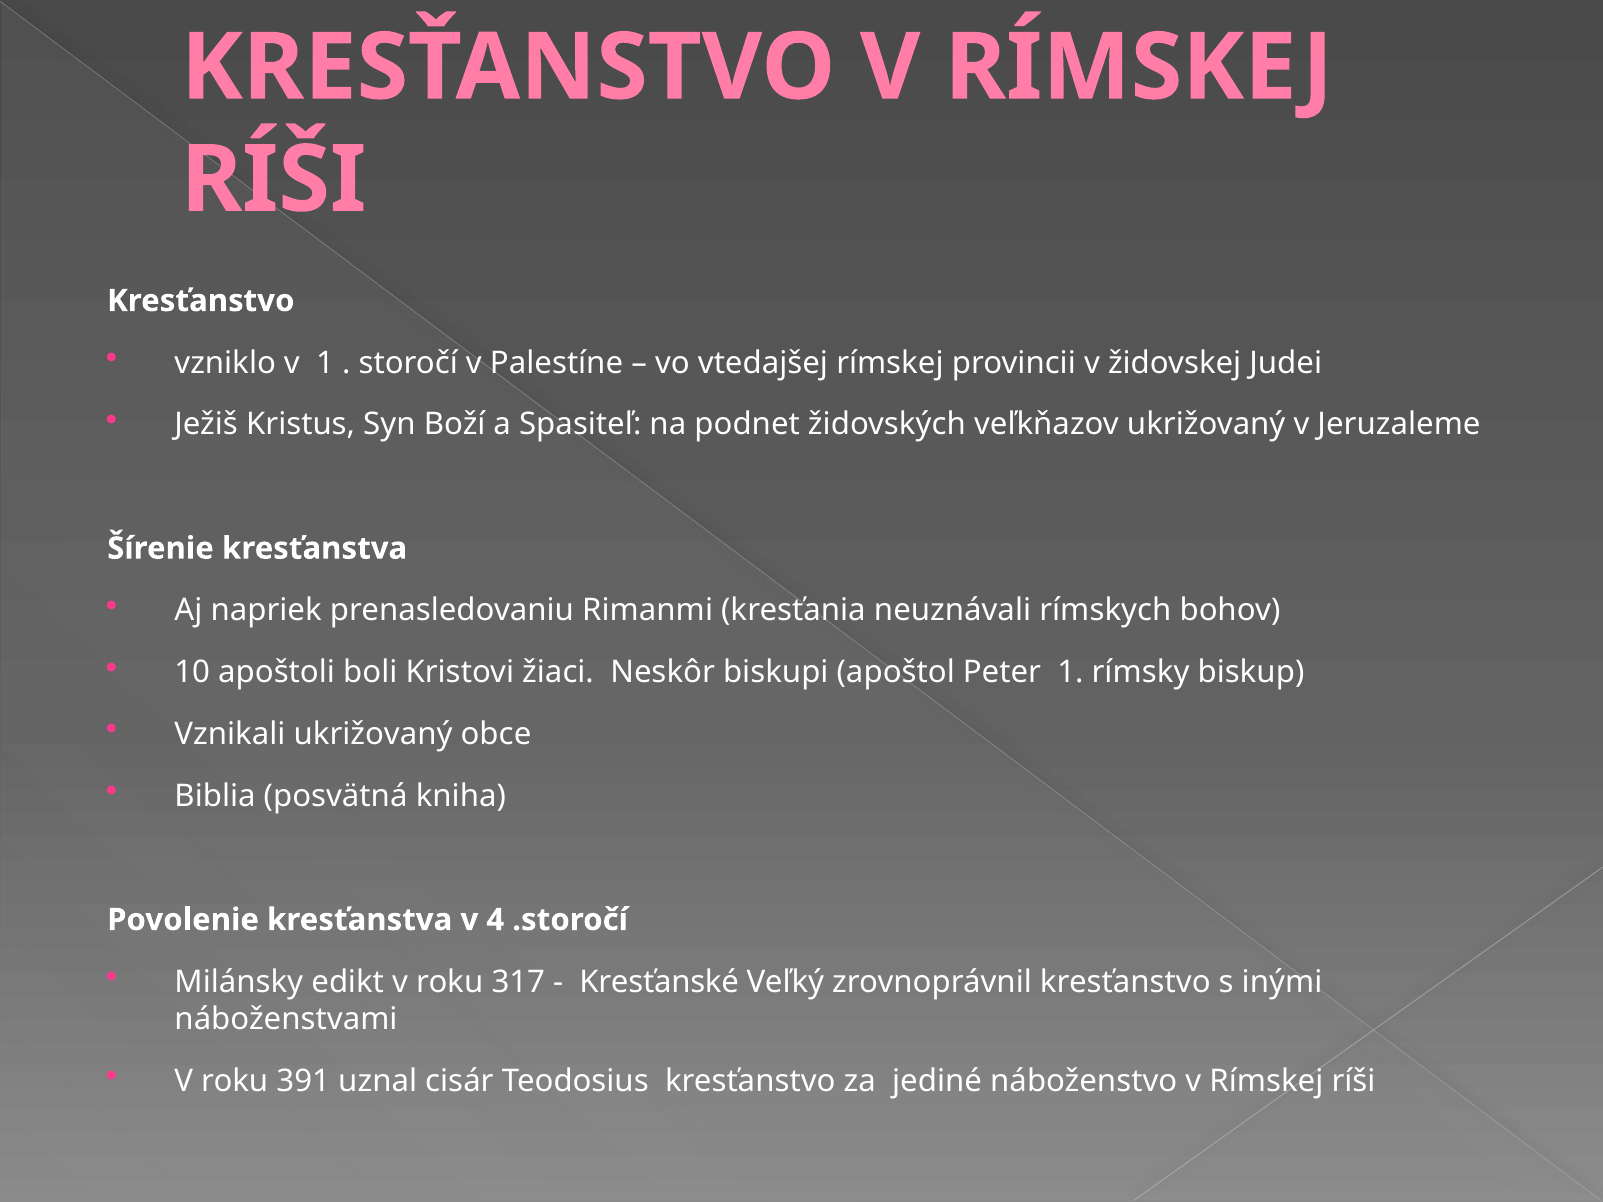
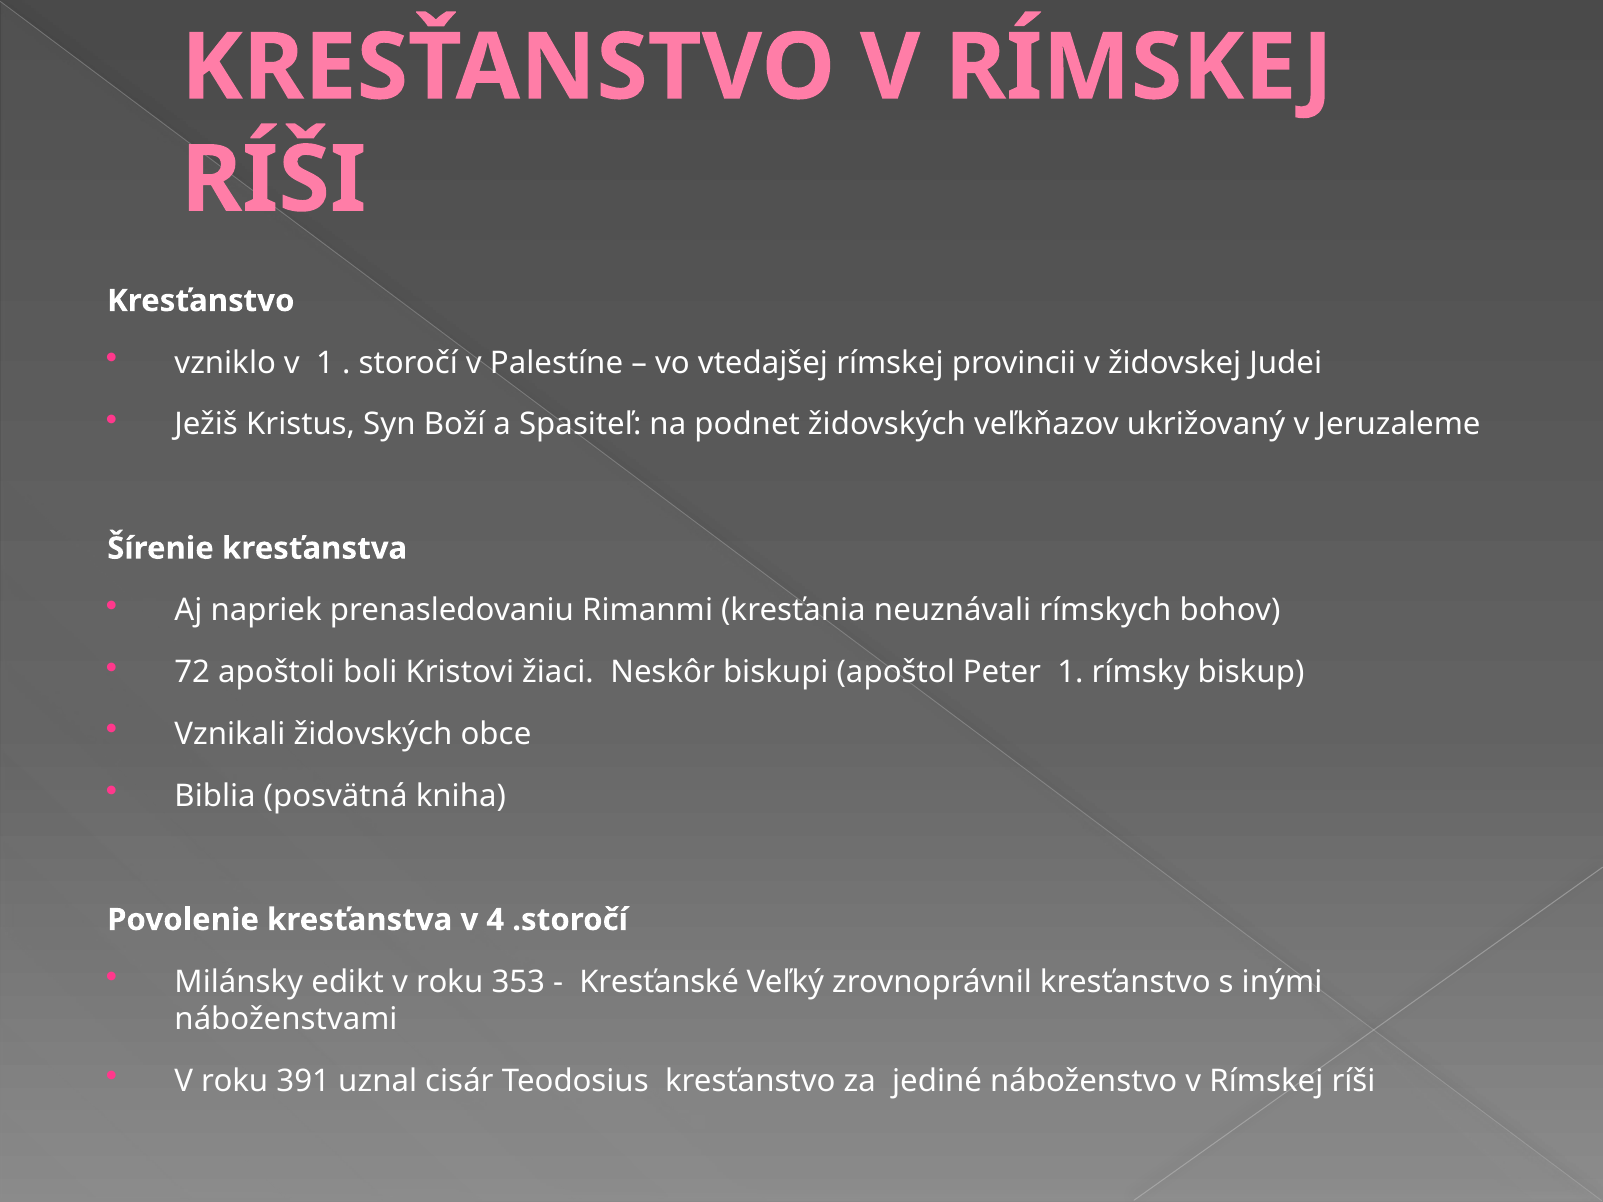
10: 10 -> 72
Vznikali ukrižovaný: ukrižovaný -> židovských
317: 317 -> 353
